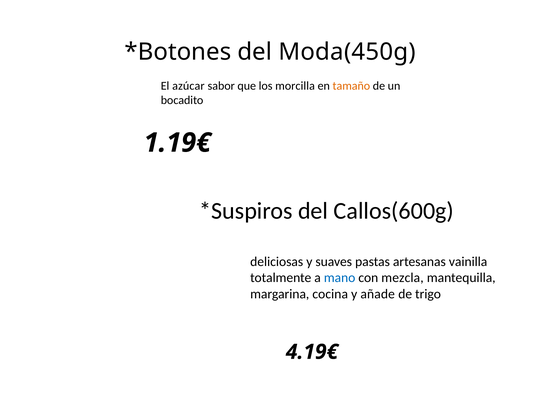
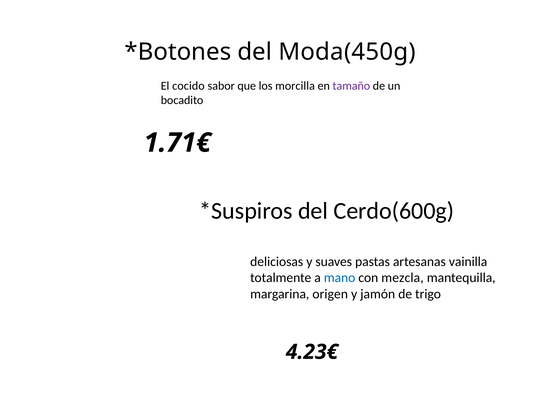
azúcar: azúcar -> cocido
tamaño colour: orange -> purple
1.19€: 1.19€ -> 1.71€
Callos(600g: Callos(600g -> Cerdo(600g
cocina: cocina -> origen
añade: añade -> jamón
4.19€: 4.19€ -> 4.23€
